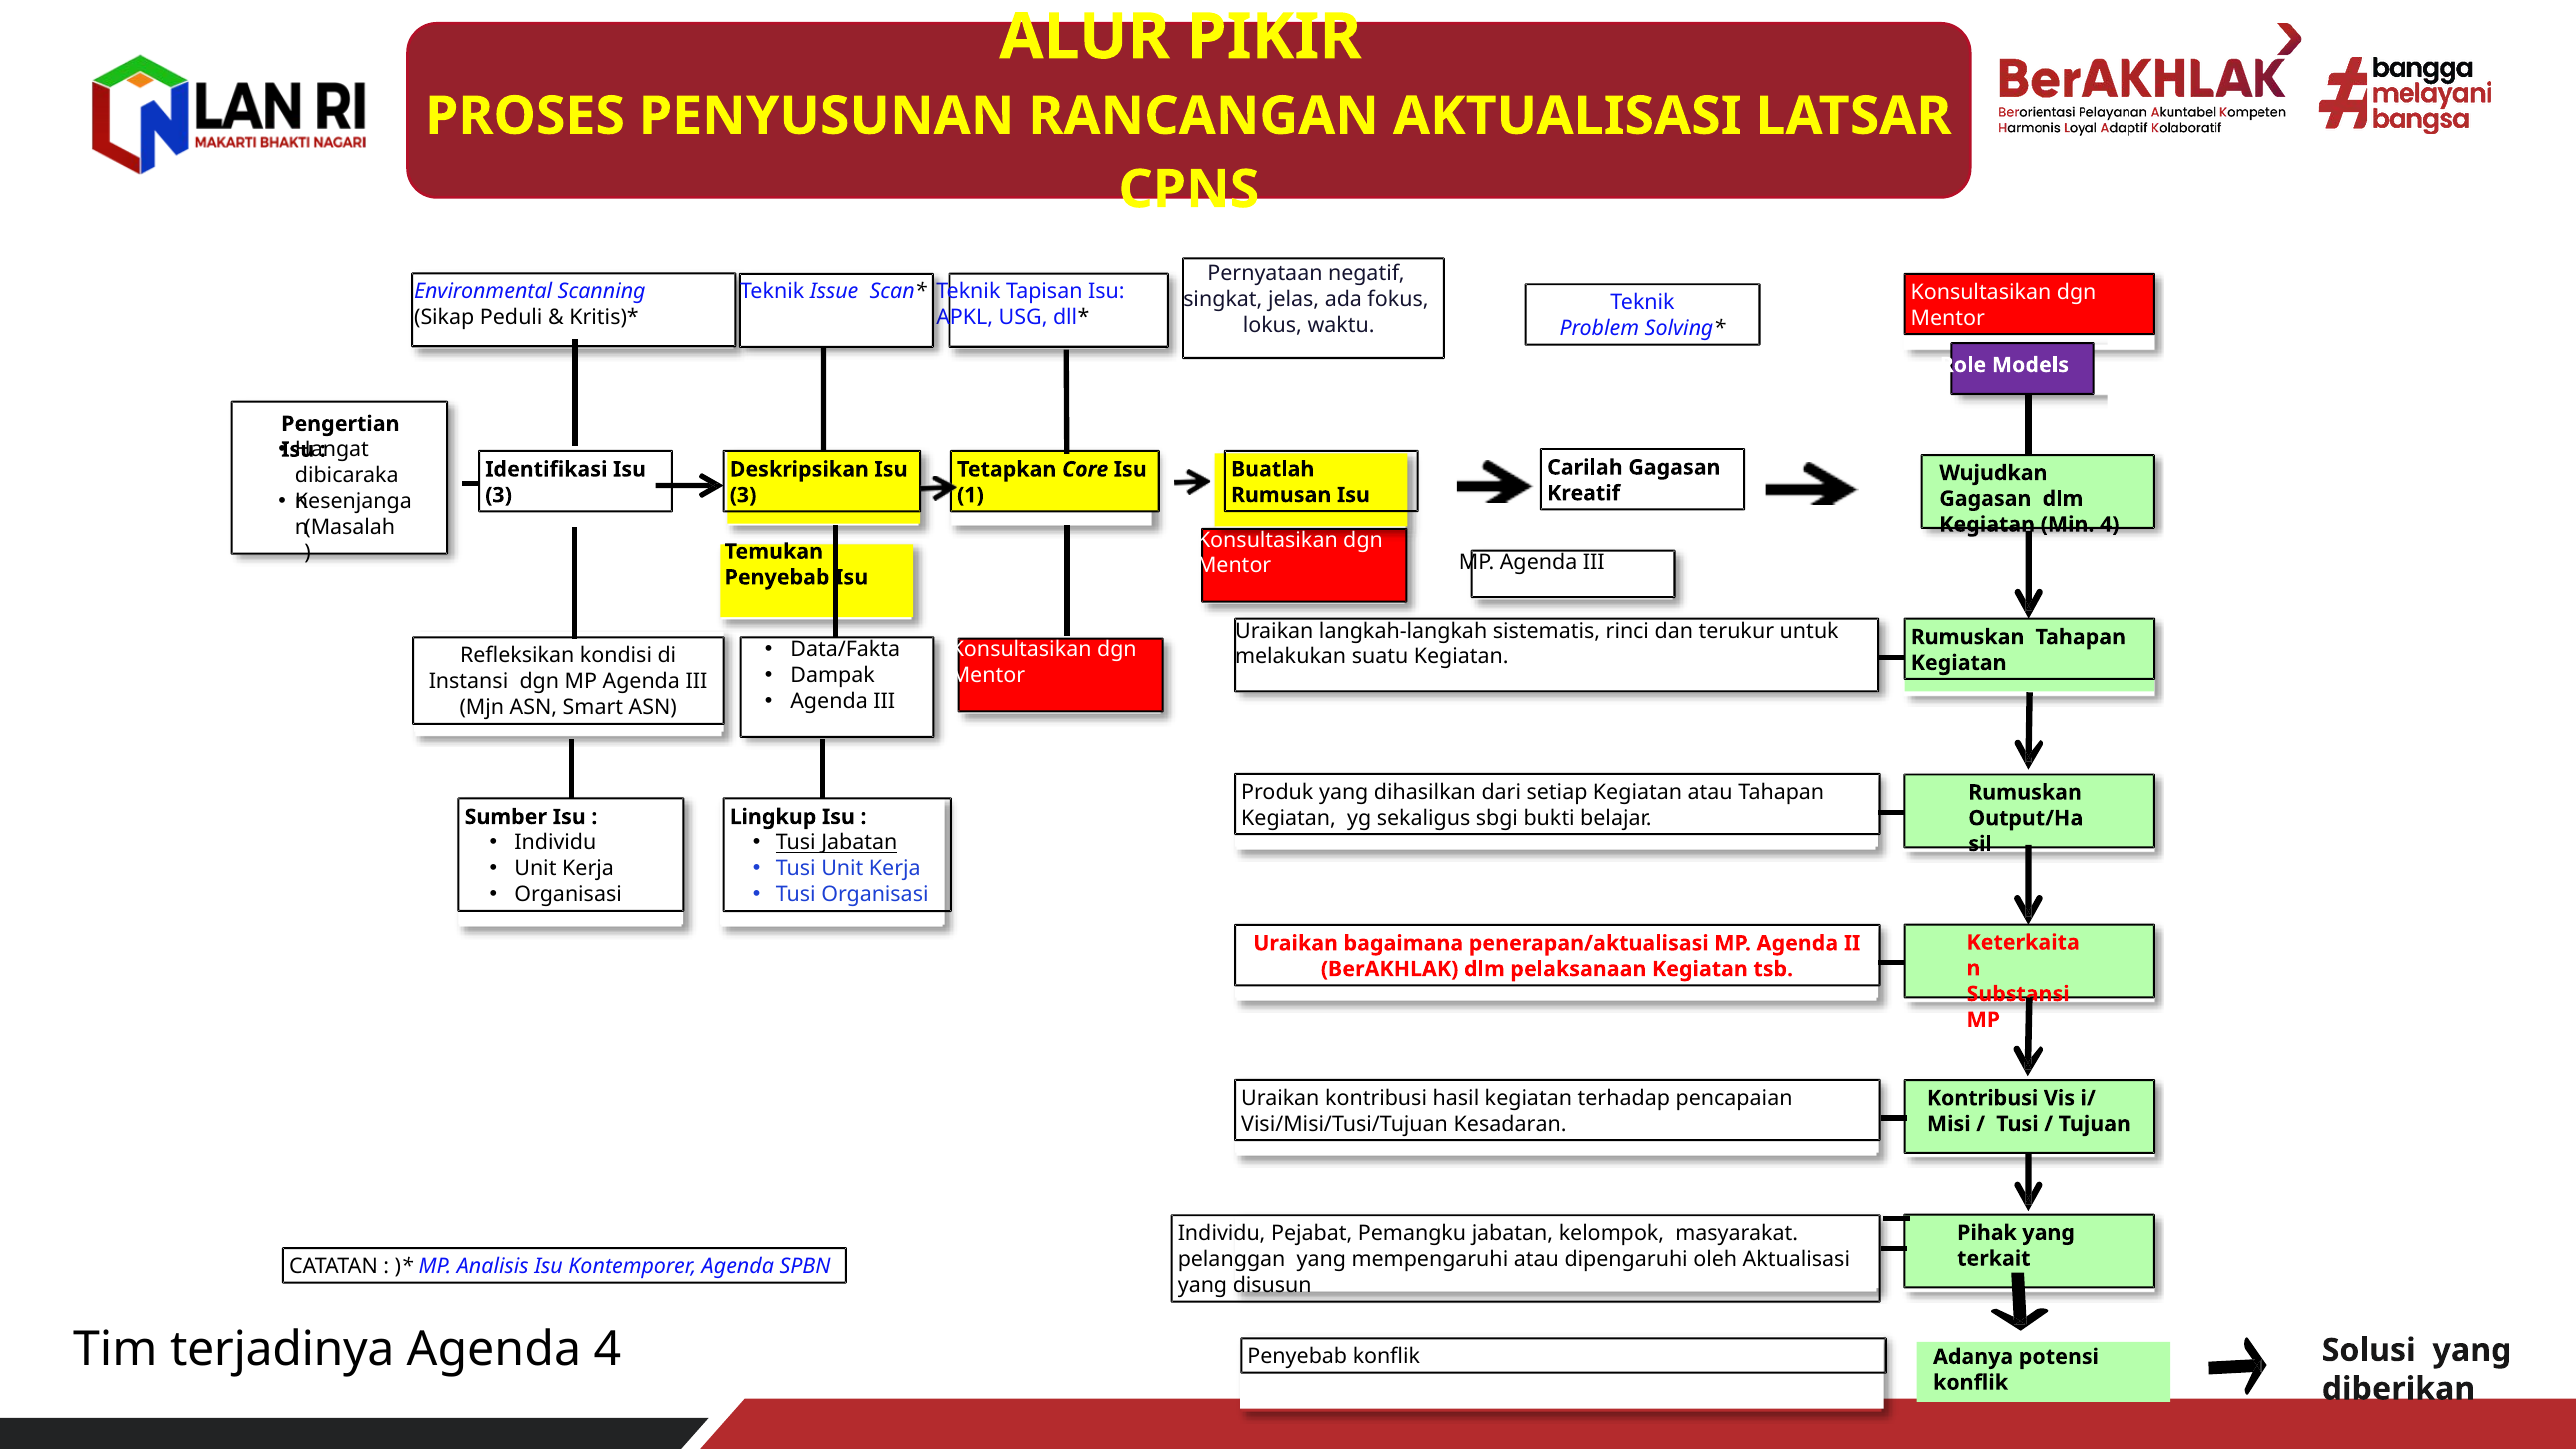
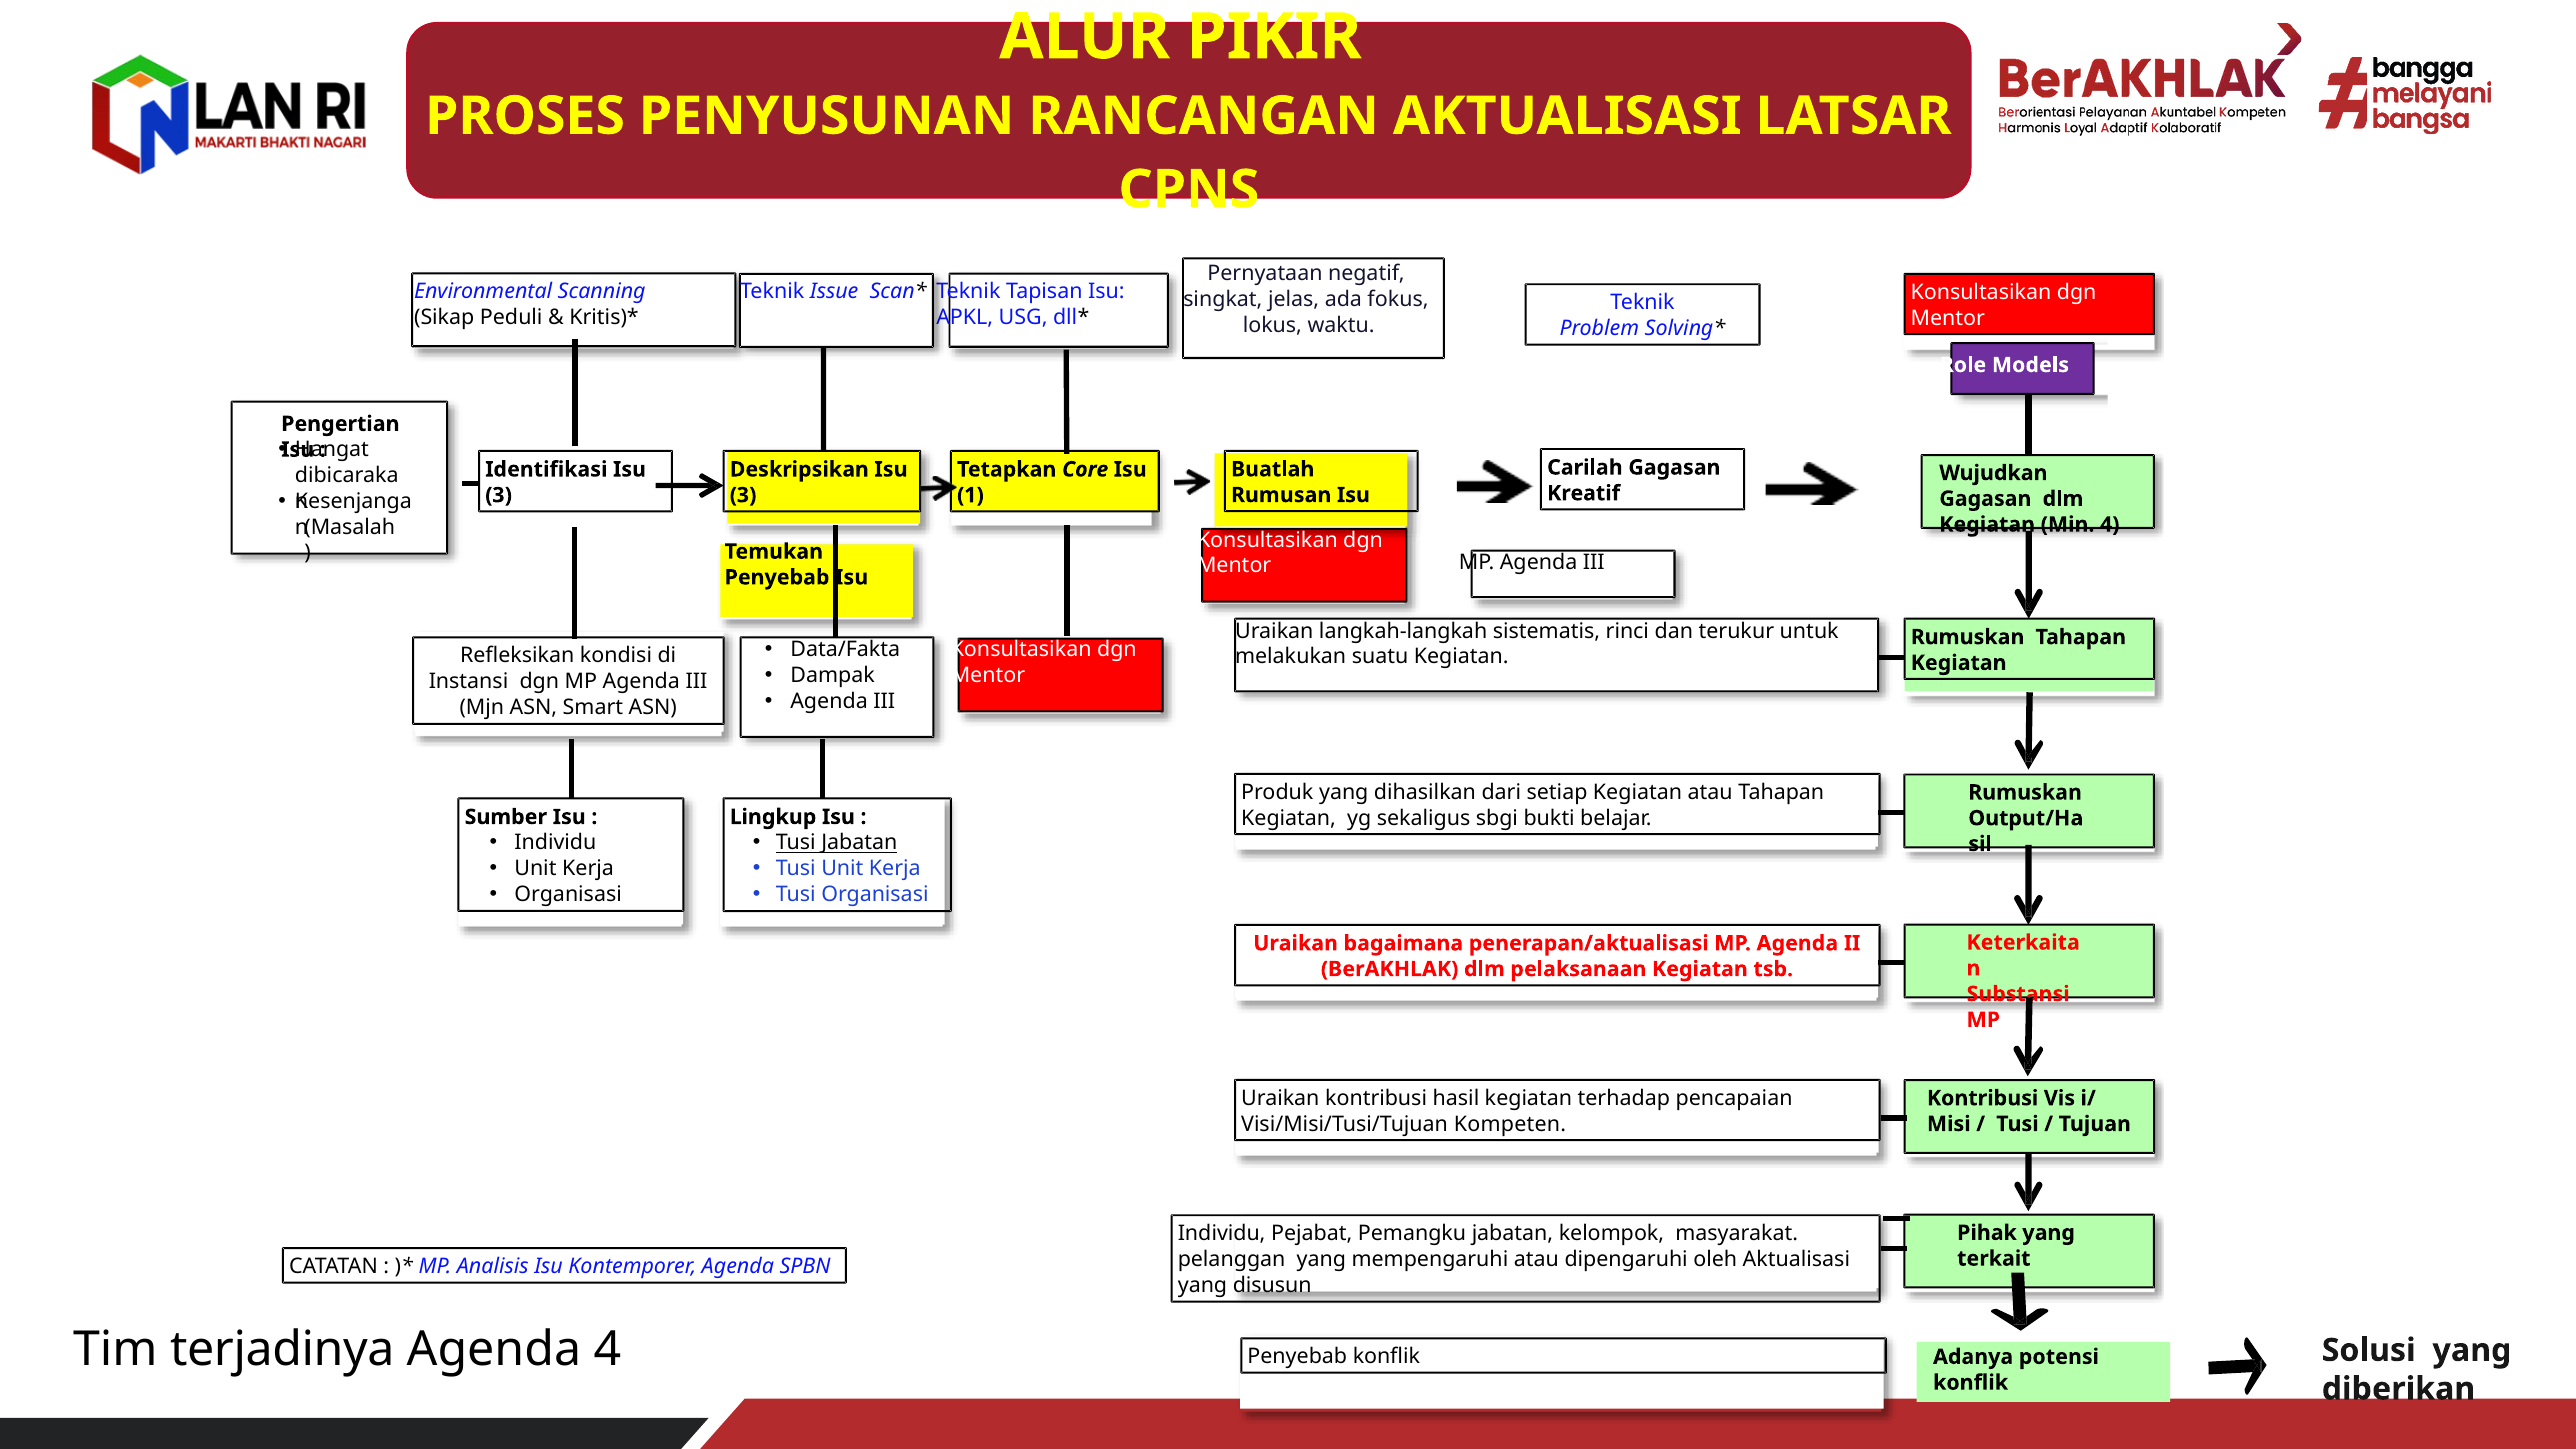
Kesadaran: Kesadaran -> Kompeten
